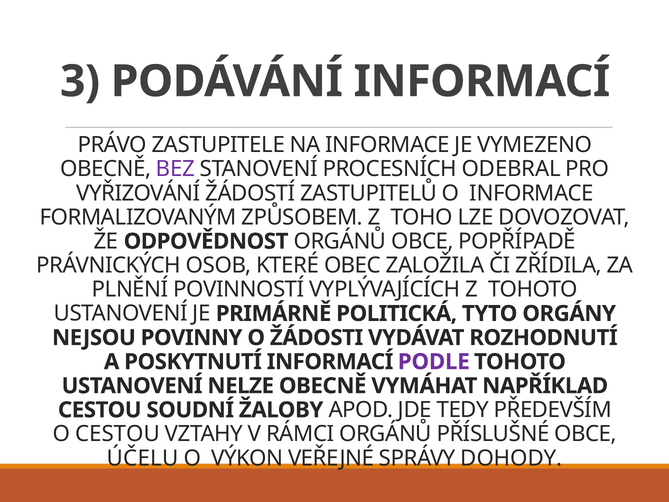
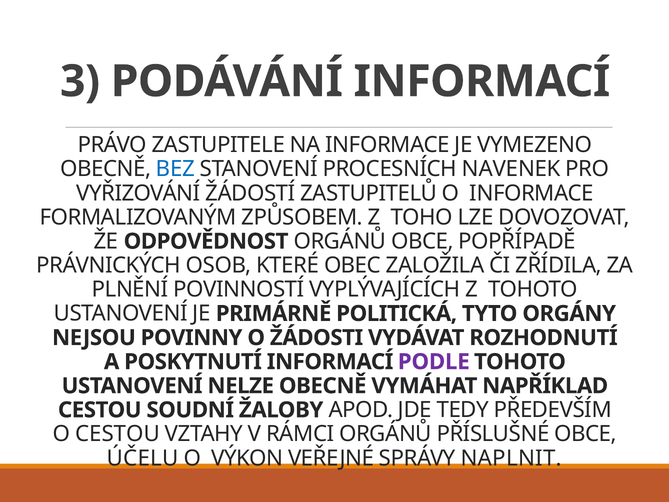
BEZ colour: purple -> blue
ODEBRAL: ODEBRAL -> NAVENEK
DOHODY: DOHODY -> NAPLNIT
